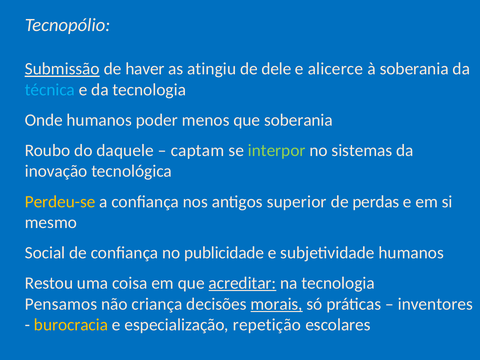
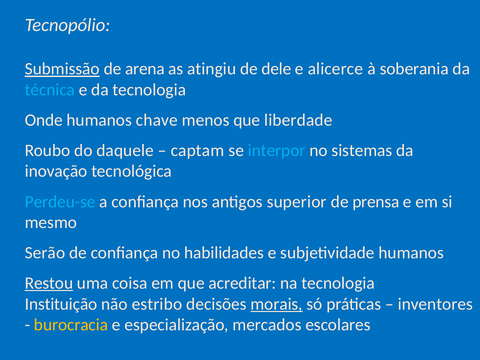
haver: haver -> arena
poder: poder -> chave
que soberania: soberania -> liberdade
interpor colour: light green -> light blue
Perdeu-se colour: yellow -> light blue
perdas: perdas -> prensa
Social: Social -> Serão
publicidade: publicidade -> habilidades
Restou underline: none -> present
acreditar underline: present -> none
Pensamos: Pensamos -> Instituição
criança: criança -> estribo
repetição: repetição -> mercados
